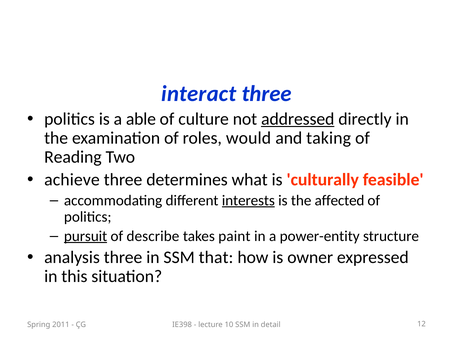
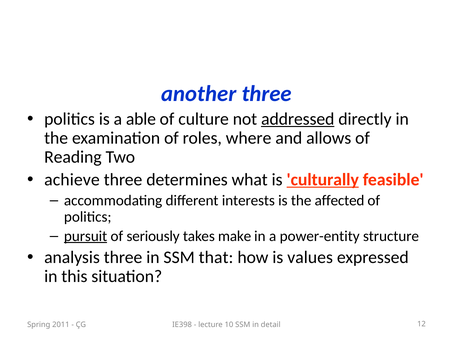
interact: interact -> another
would: would -> where
taking: taking -> allows
culturally underline: none -> present
interests underline: present -> none
describe: describe -> seriously
paint: paint -> make
owner: owner -> values
